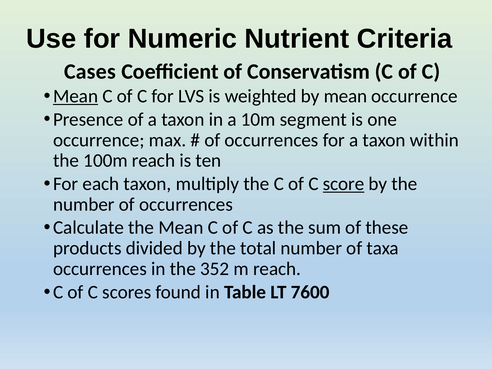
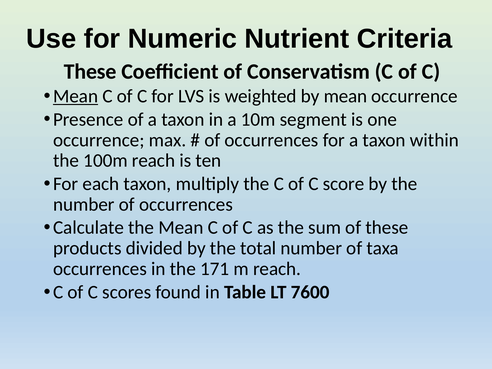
Cases at (90, 72): Cases -> These
score underline: present -> none
352: 352 -> 171
